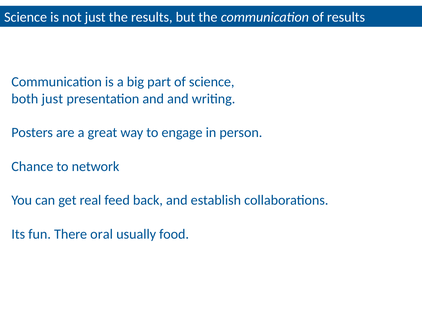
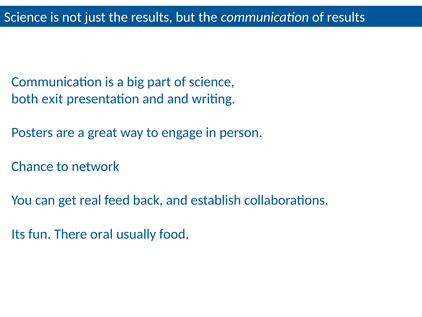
both just: just -> exit
